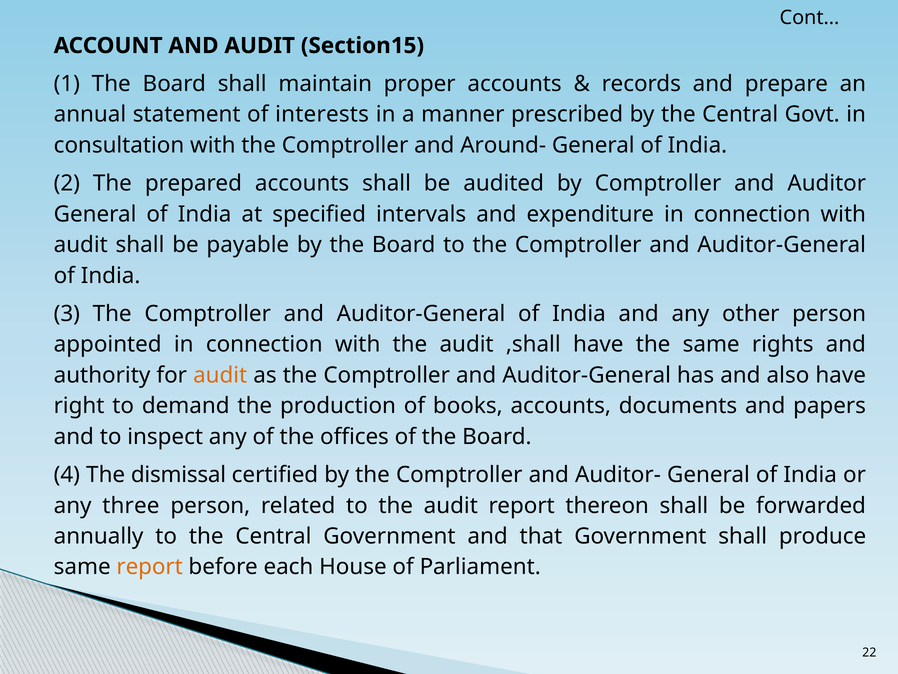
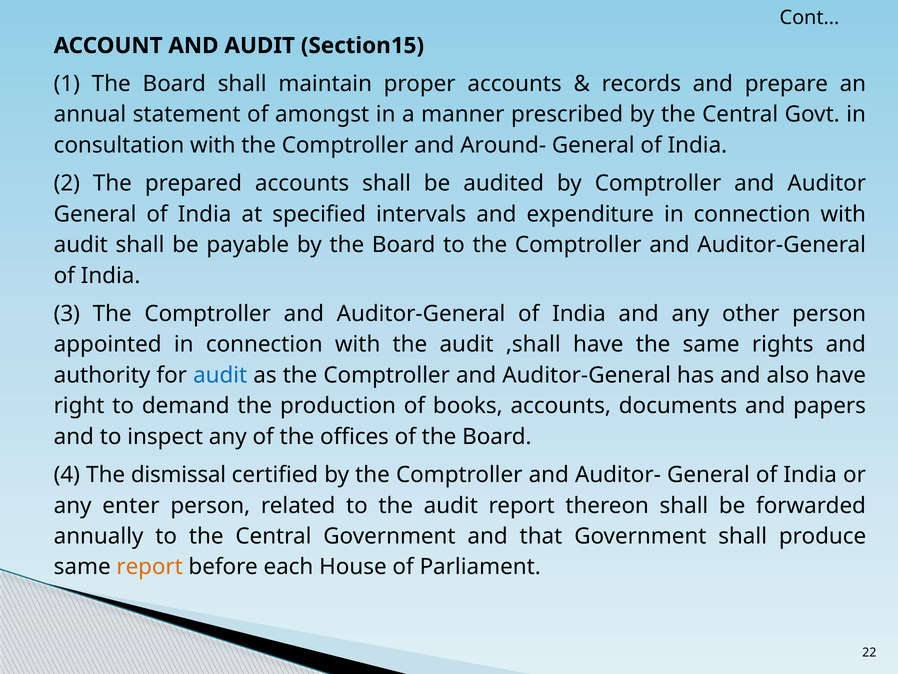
interests: interests -> amongst
audit at (220, 375) colour: orange -> blue
three: three -> enter
